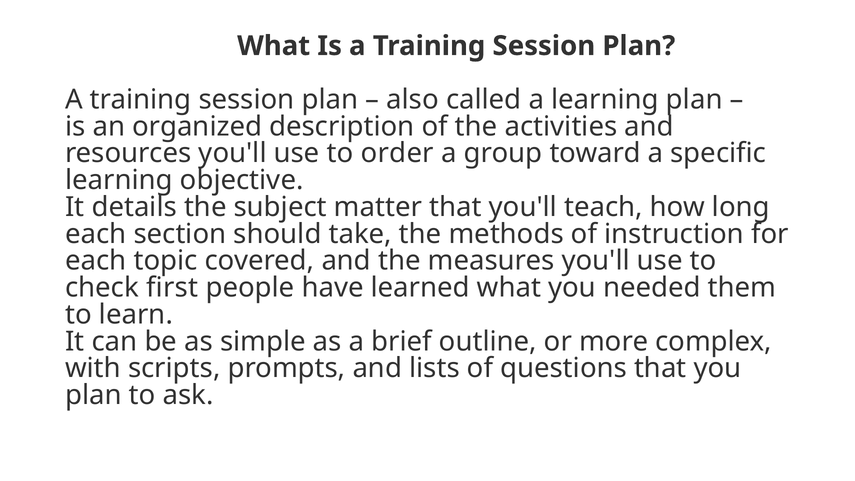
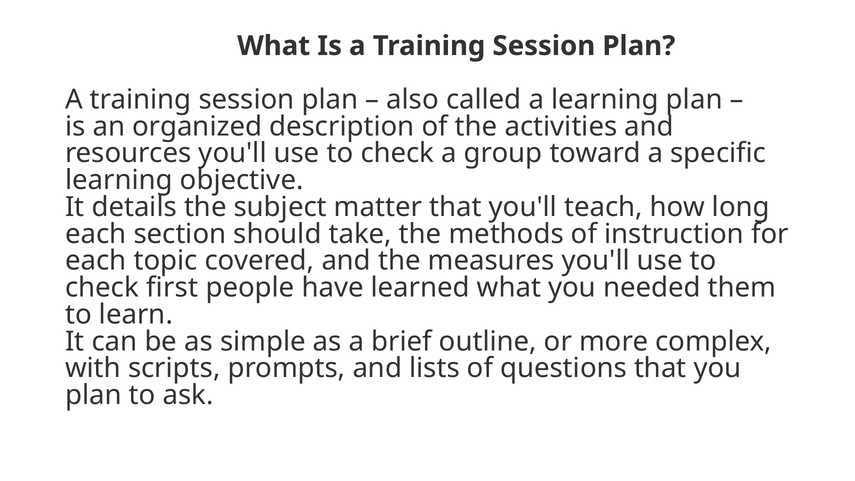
order at (397, 153): order -> check
